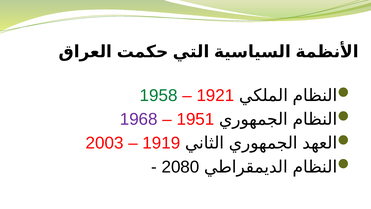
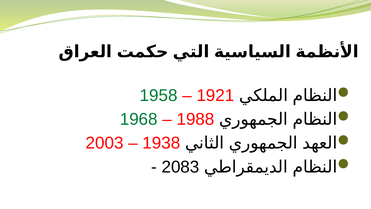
1968 colour: purple -> green
1951: 1951 -> 1988
1919: 1919 -> 1938
2080: 2080 -> 2083
